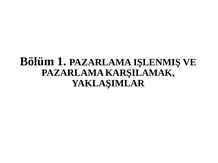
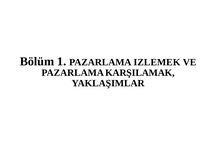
IŞLENMIŞ: IŞLENMIŞ -> IZLEMEK
